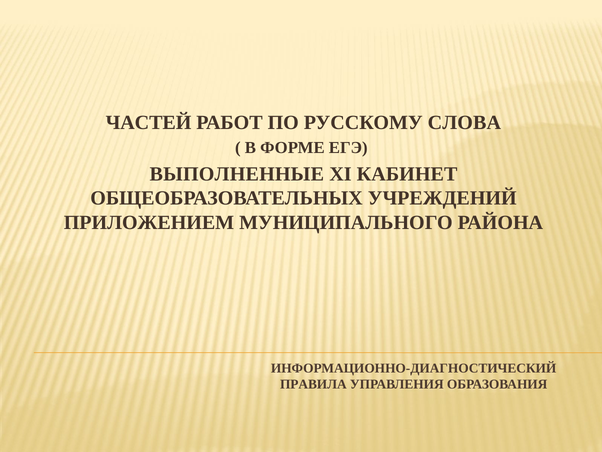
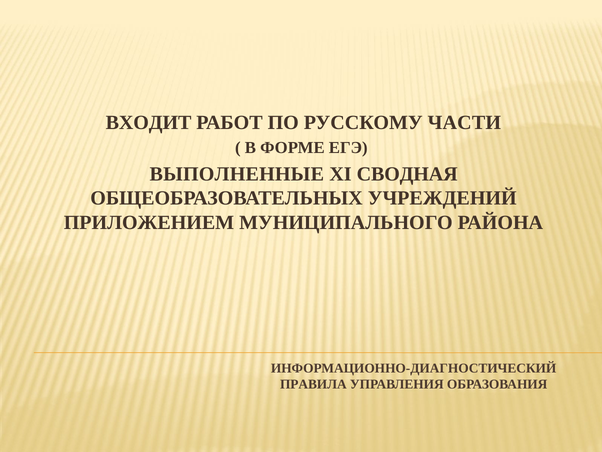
ЧАСТЕЙ: ЧАСТЕЙ -> ВХОДИТ
СЛОВА: СЛОВА -> ЧАСТИ
КАБИНЕТ: КАБИНЕТ -> СВОДНАЯ
